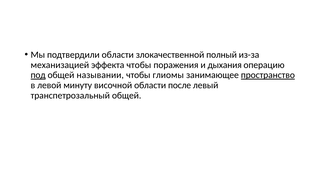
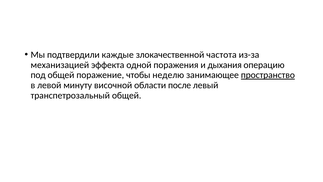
подтвердили области: области -> каждые
полный: полный -> частота
эффекта чтобы: чтобы -> одной
под underline: present -> none
назывании: назывании -> поражение
глиомы: глиомы -> неделю
